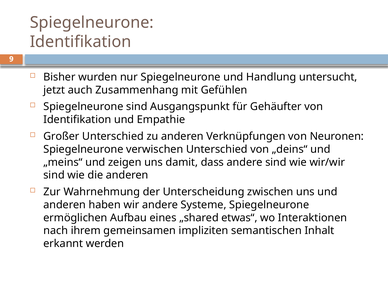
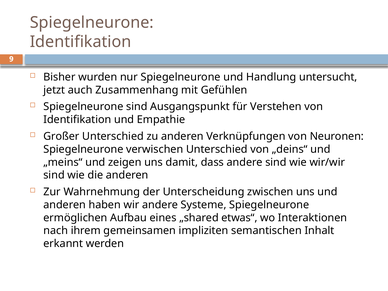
Gehäufter: Gehäufter -> Verstehen
